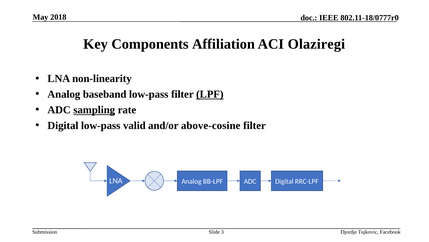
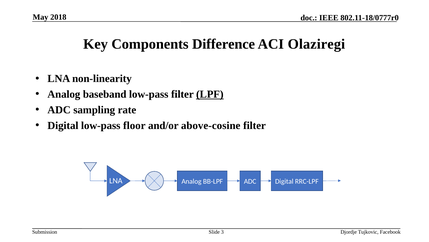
Affiliation: Affiliation -> Difference
sampling underline: present -> none
valid: valid -> floor
